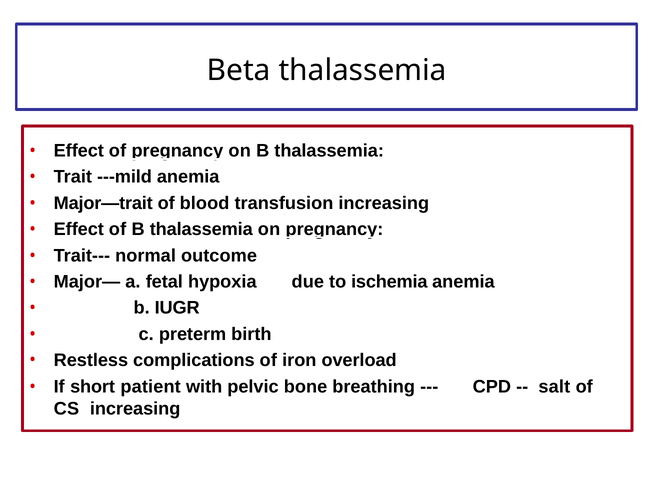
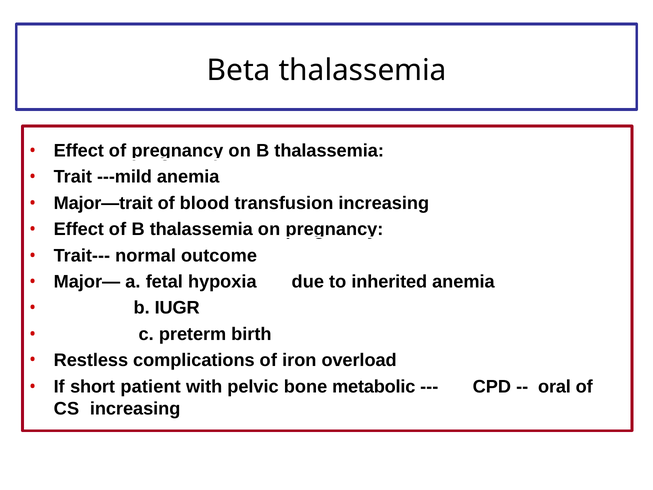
ischemia: ischemia -> inherited
breathing: breathing -> metabolic
salt: salt -> oral
